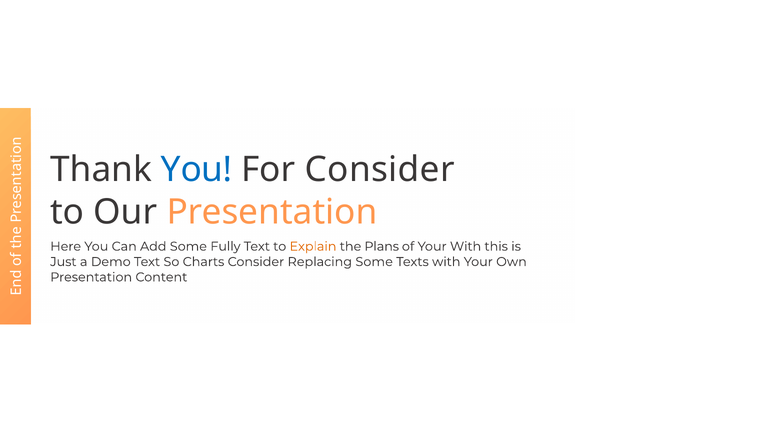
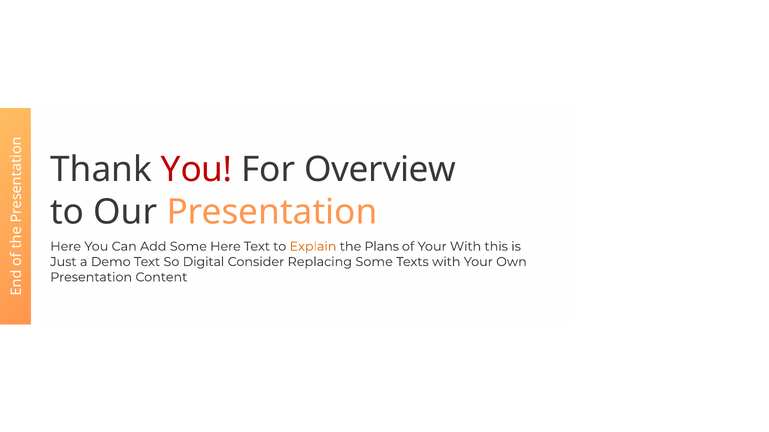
You at (197, 170) colour: blue -> red
For Consider: Consider -> Overview
Some Fully: Fully -> Here
Charts: Charts -> Digital
